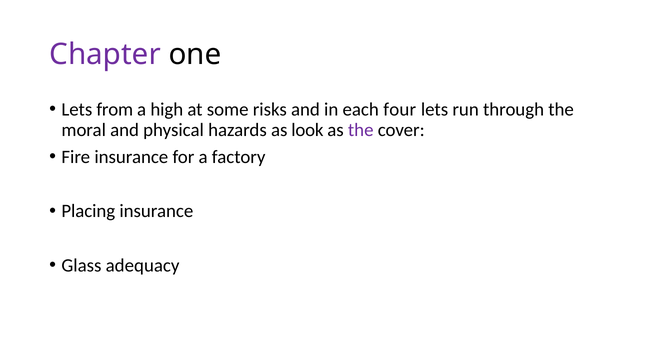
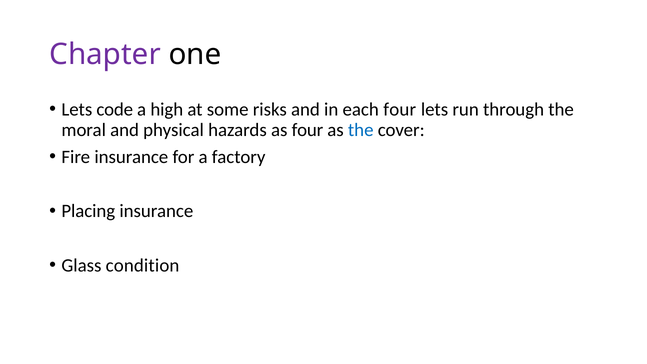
from: from -> code
as look: look -> four
the at (361, 130) colour: purple -> blue
adequacy: adequacy -> condition
